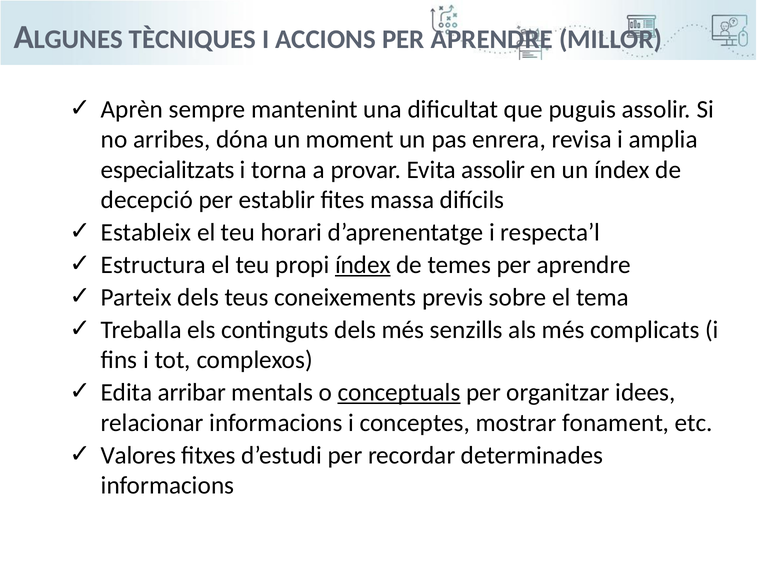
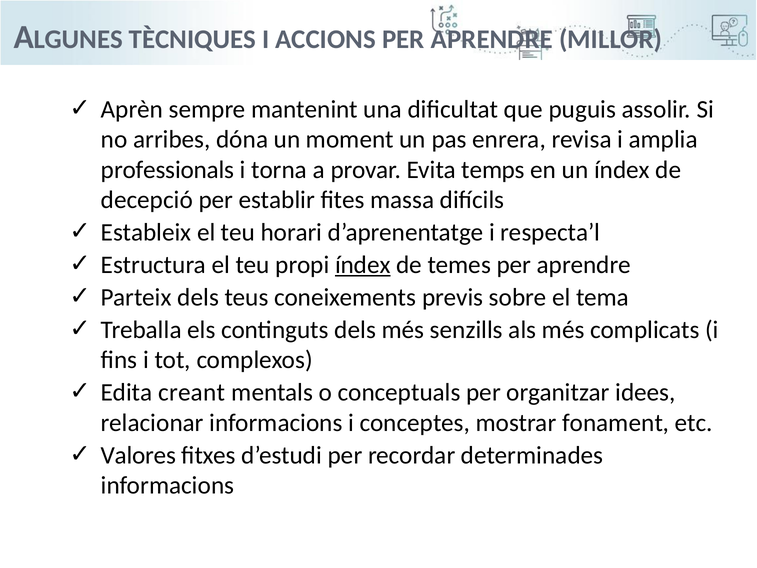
especialitzats: especialitzats -> professionals
Evita assolir: assolir -> temps
arribar: arribar -> creant
conceptuals underline: present -> none
